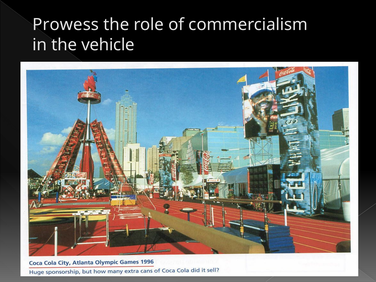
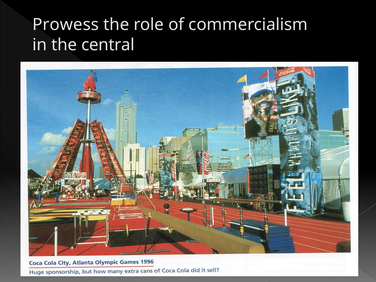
vehicle: vehicle -> central
